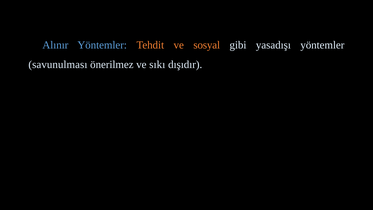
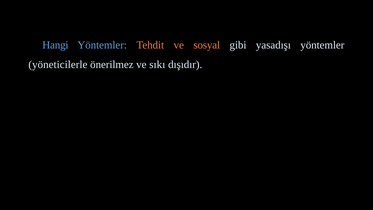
Alınır: Alınır -> Hangi
savunulması: savunulması -> yöneticilerle
